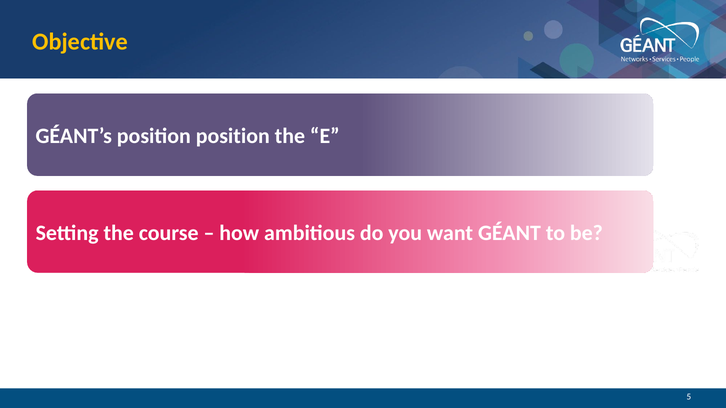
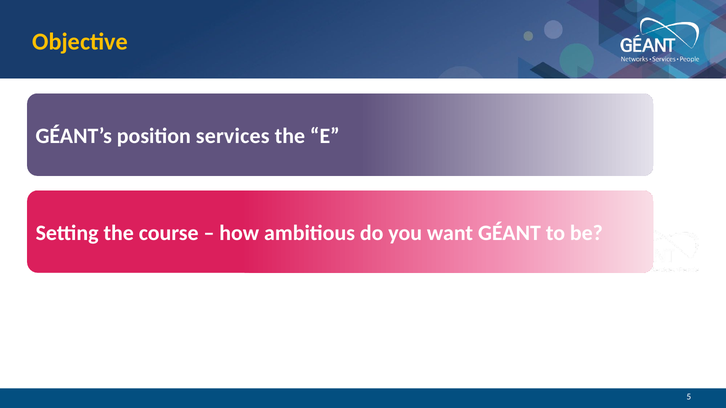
position position: position -> services
